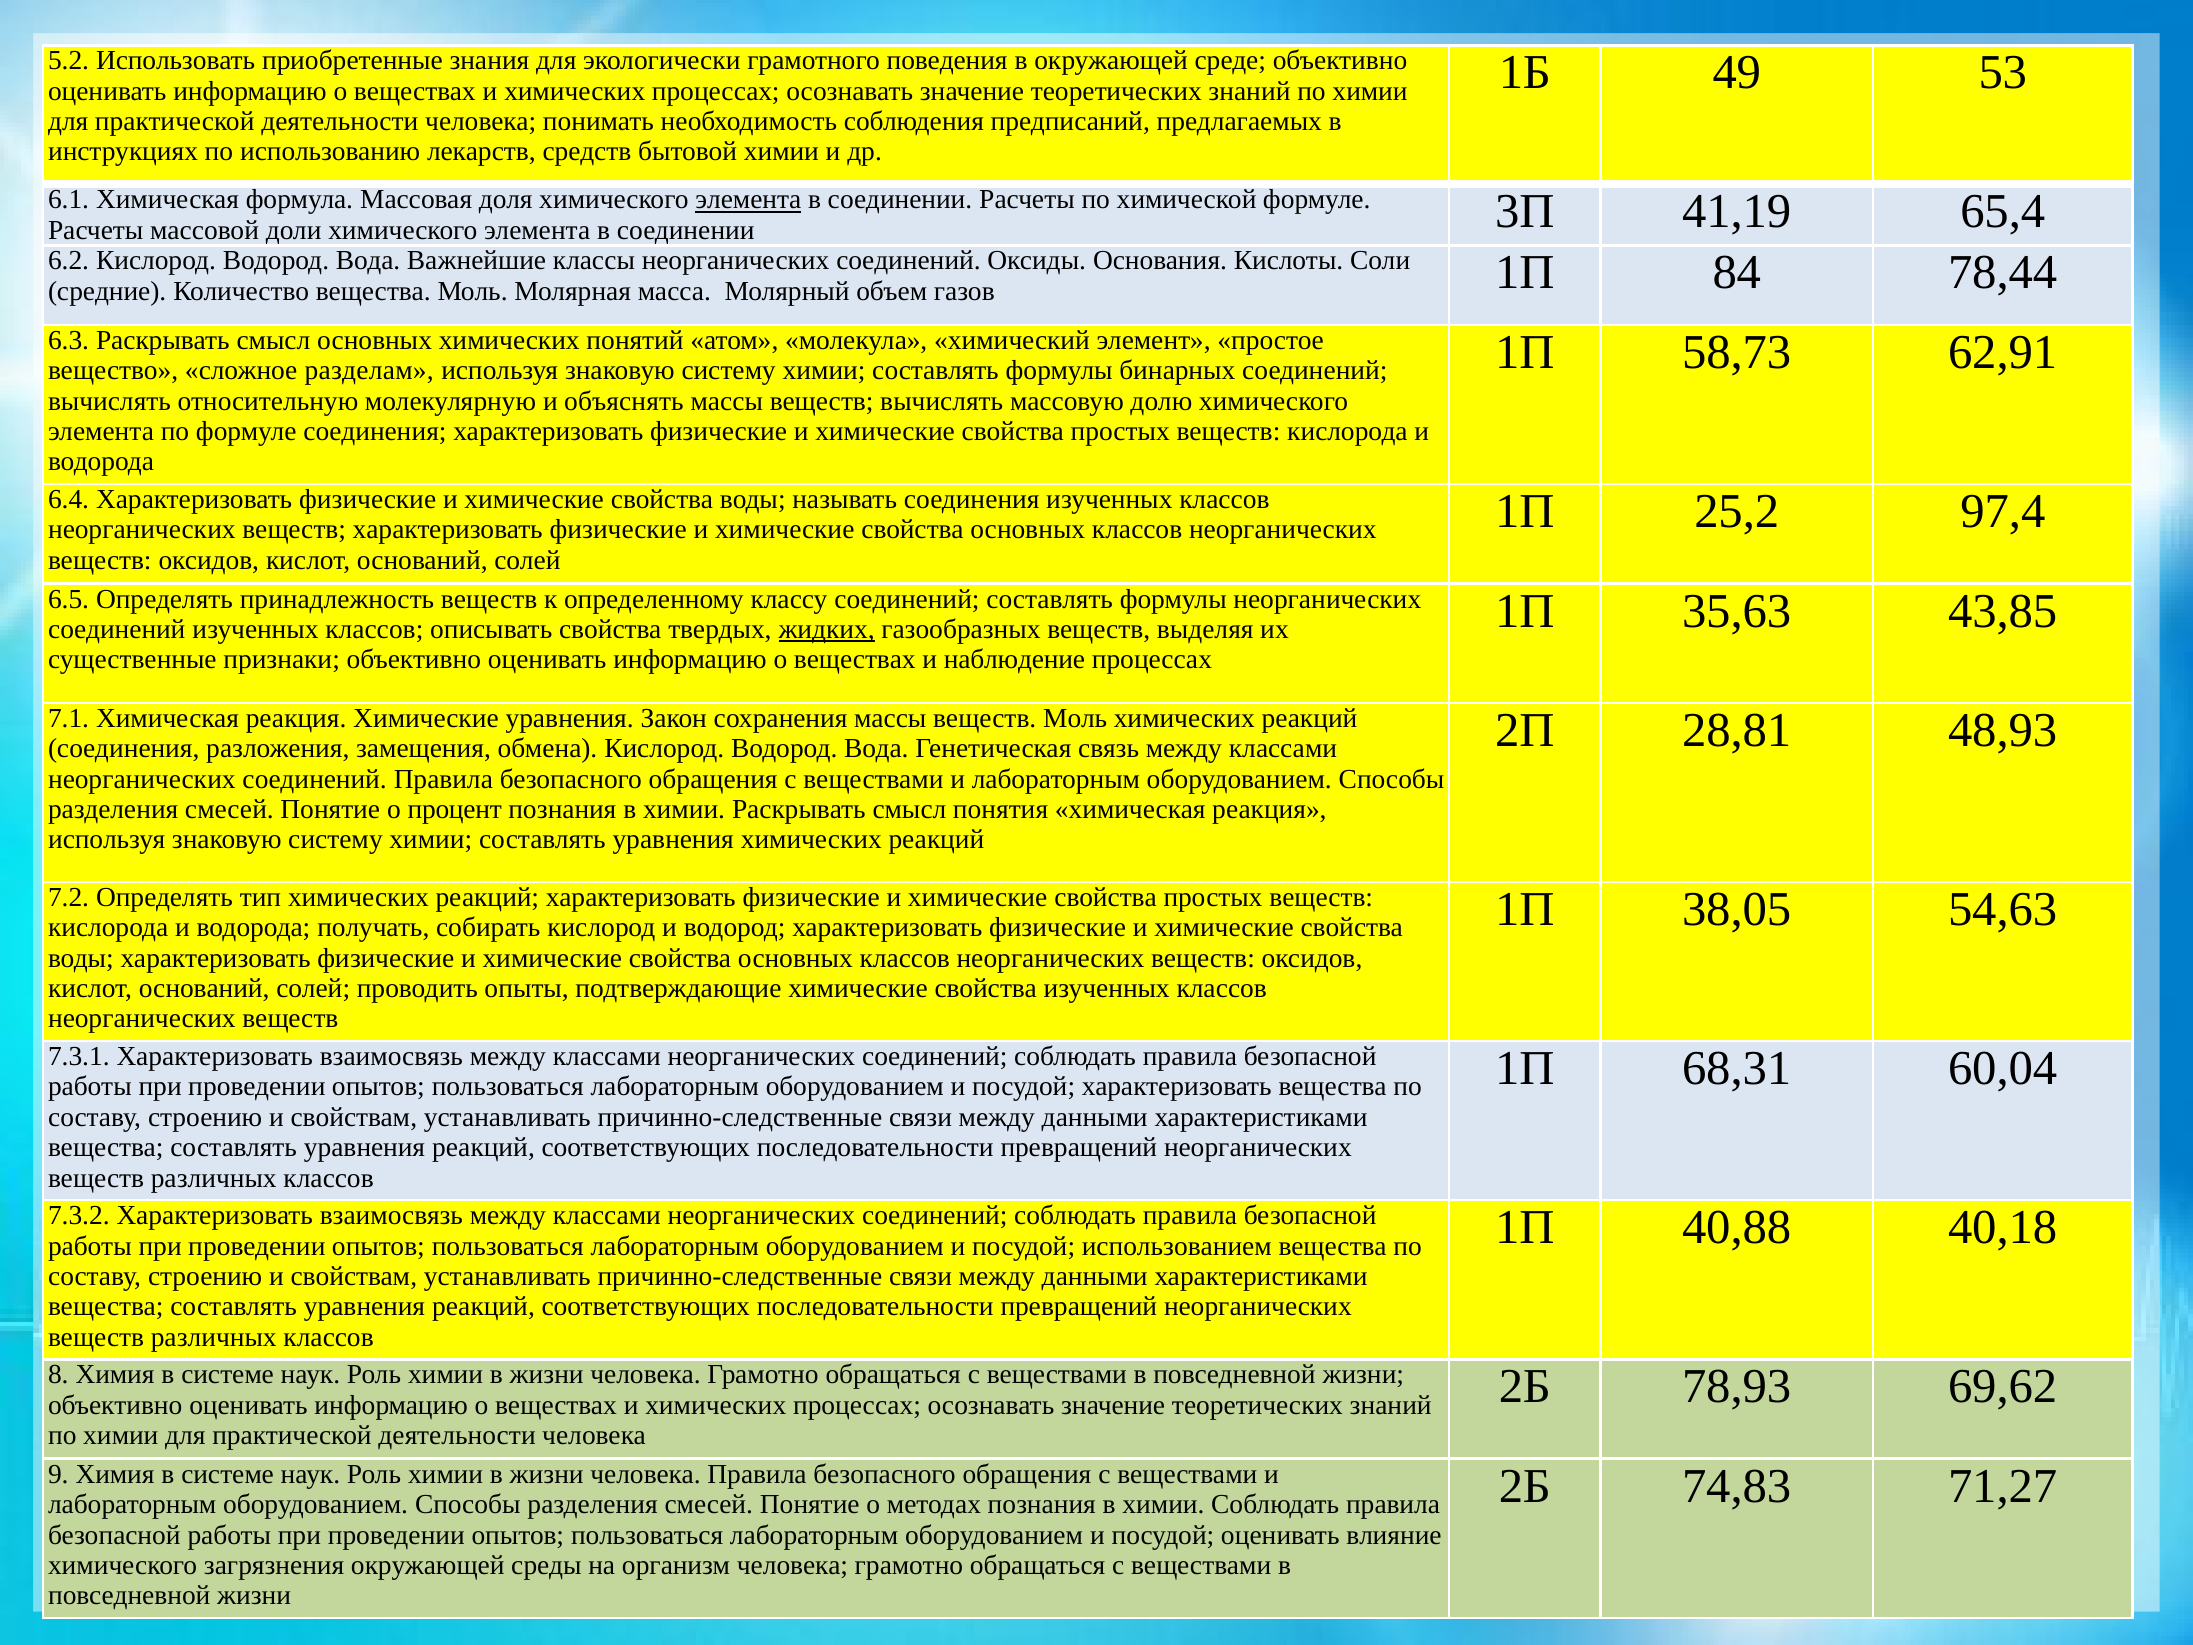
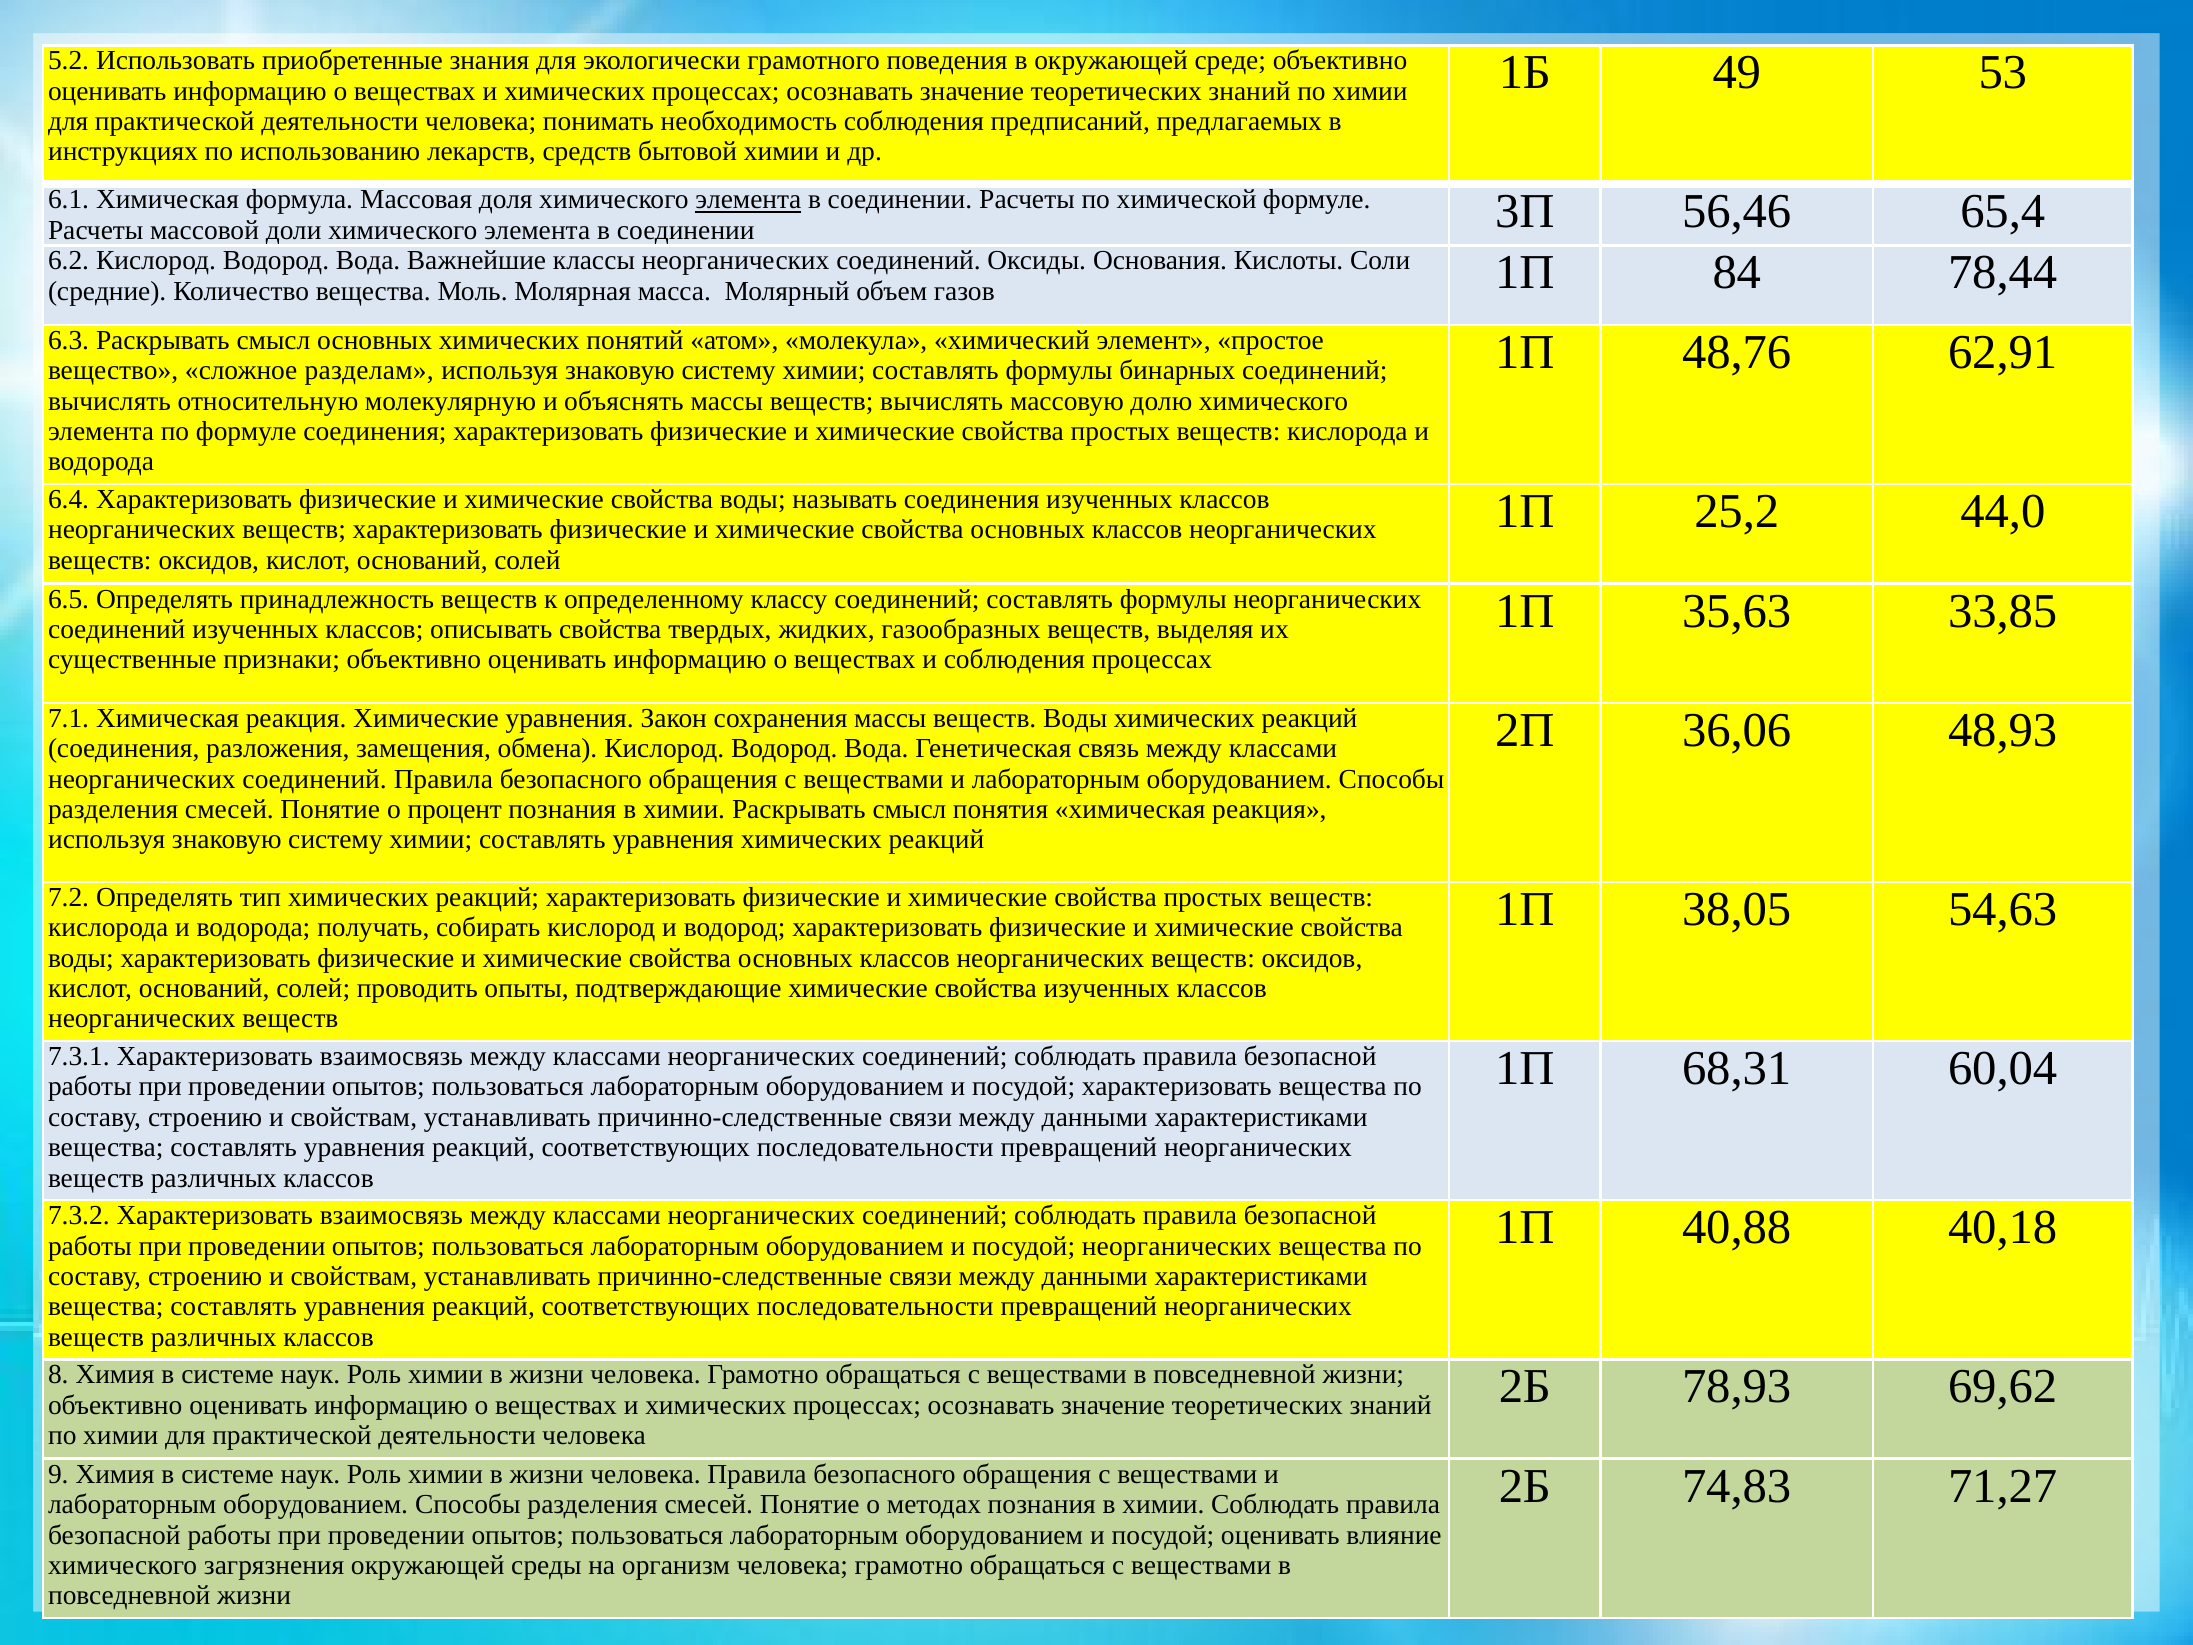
41,19: 41,19 -> 56,46
58,73: 58,73 -> 48,76
97,4: 97,4 -> 44,0
43,85: 43,85 -> 33,85
жидких underline: present -> none
и наблюдение: наблюдение -> соблюдения
веществ Моль: Моль -> Воды
28,81: 28,81 -> 36,06
посудой использованием: использованием -> неорганических
